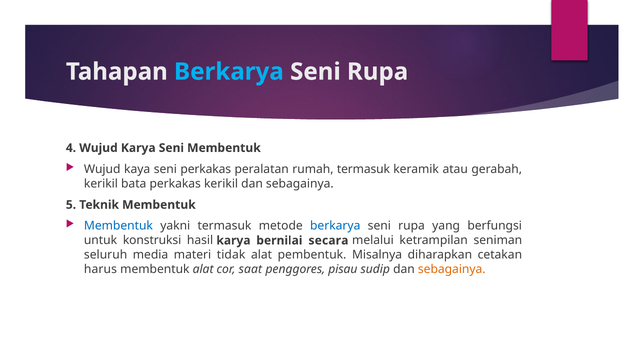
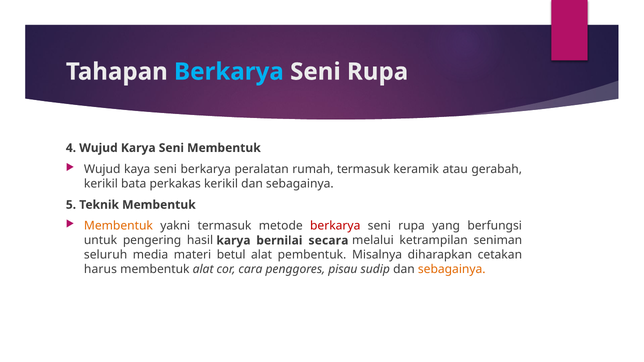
seni perkakas: perkakas -> berkarya
Membentuk at (118, 226) colour: blue -> orange
berkarya at (335, 226) colour: blue -> red
konstruksi: konstruksi -> pengering
tidak: tidak -> betul
saat: saat -> cara
